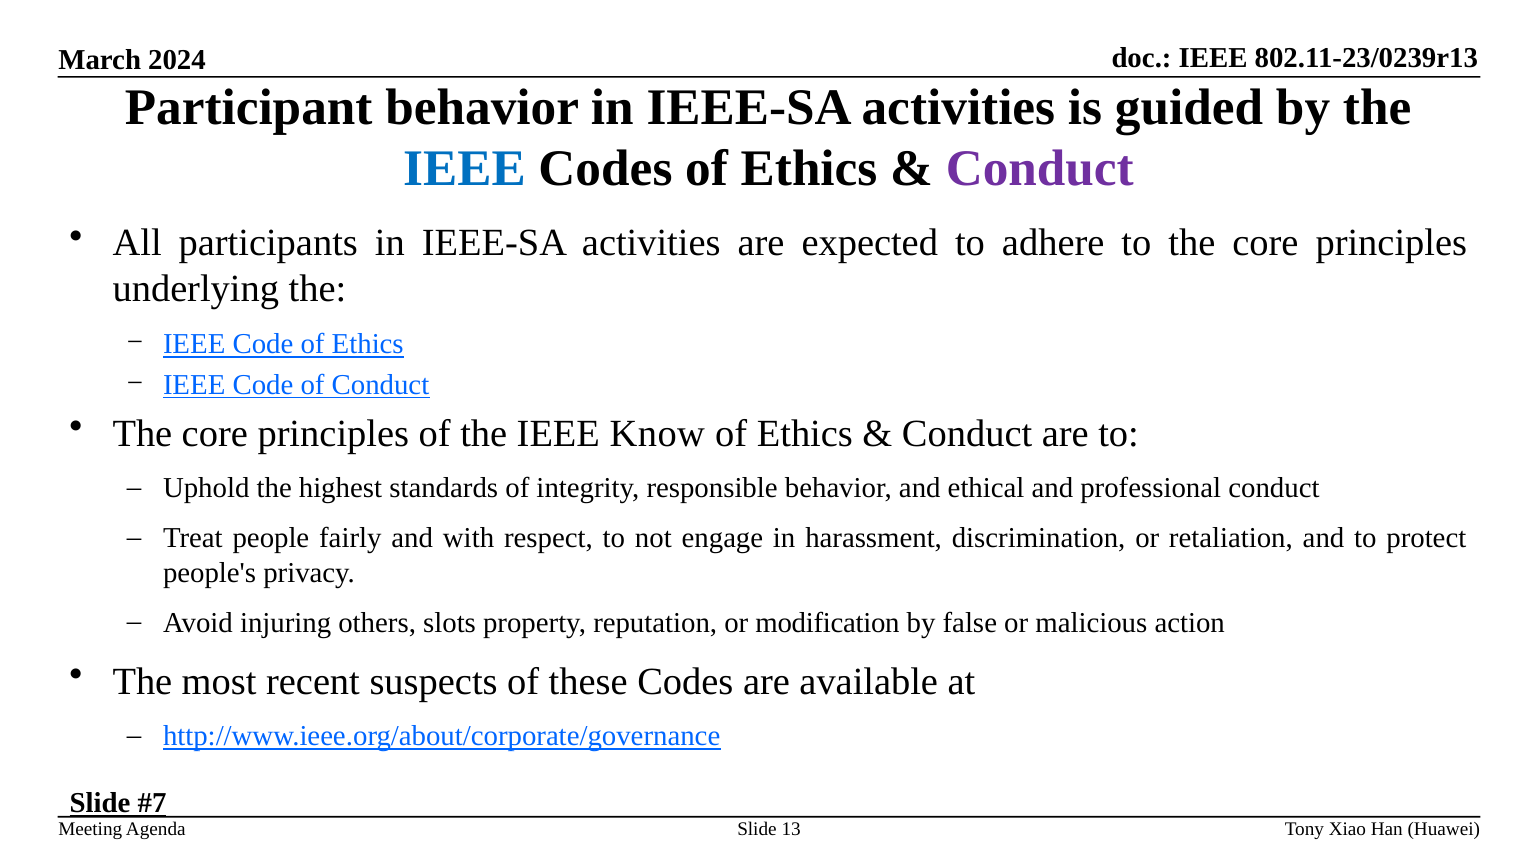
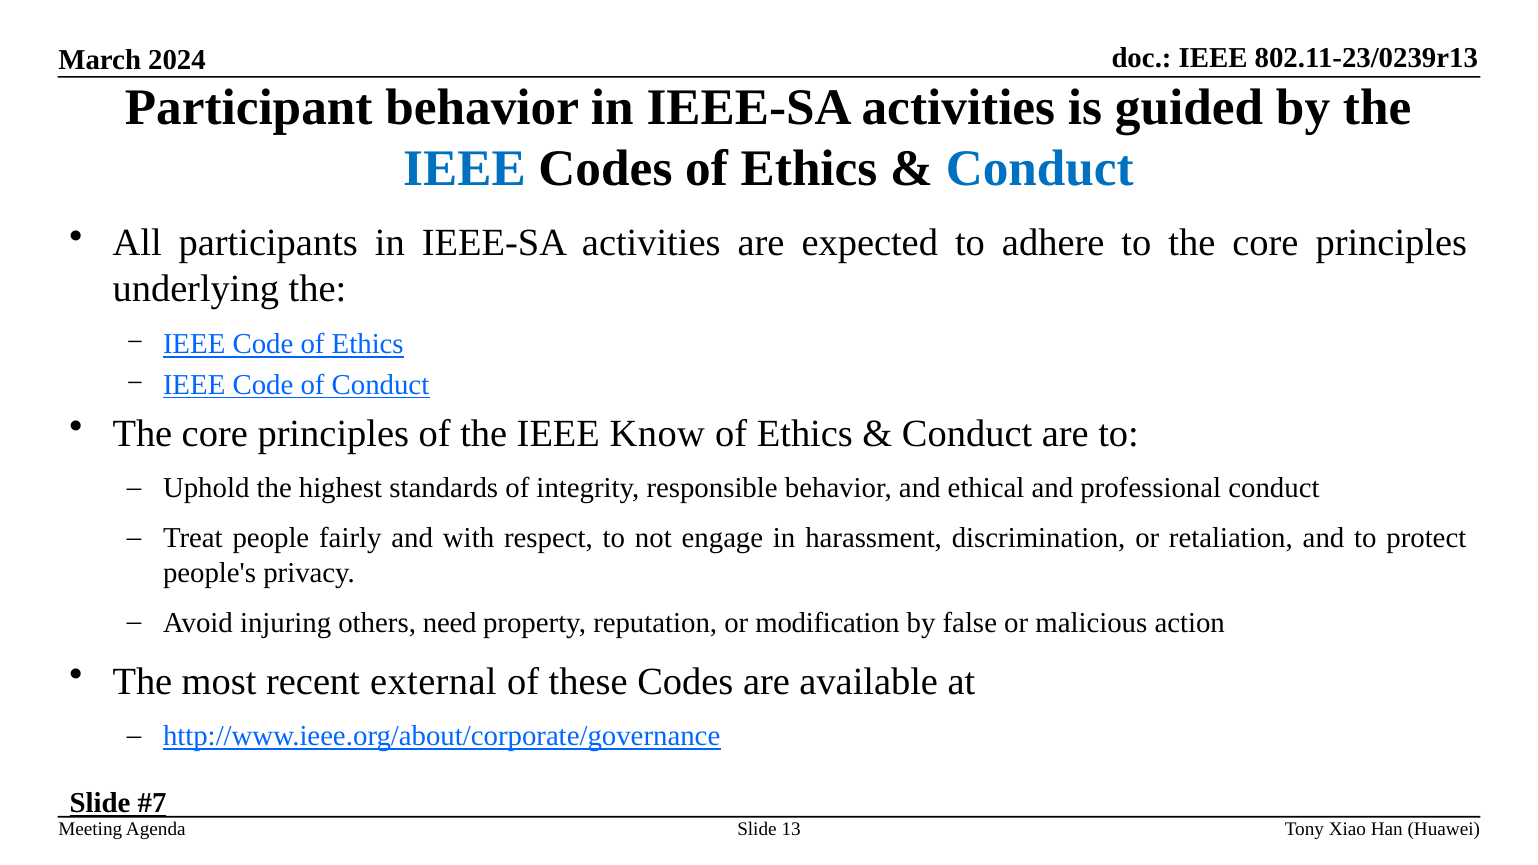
Conduct at (1040, 169) colour: purple -> blue
slots: slots -> need
suspects: suspects -> external
